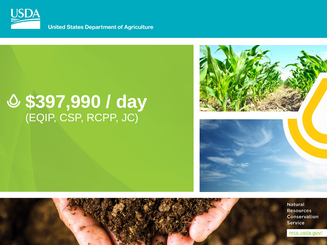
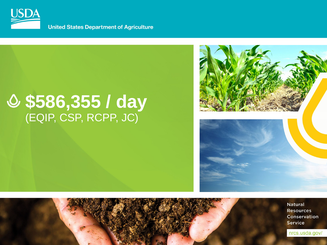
$397,990: $397,990 -> $586,355
